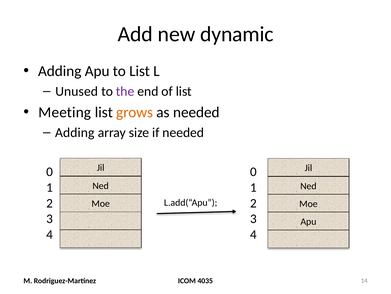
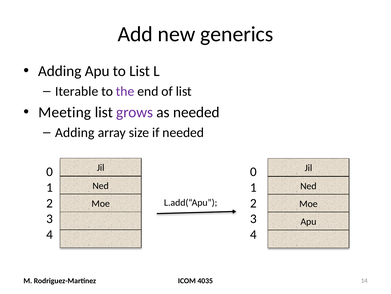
dynamic: dynamic -> generics
Unused: Unused -> Iterable
grows colour: orange -> purple
